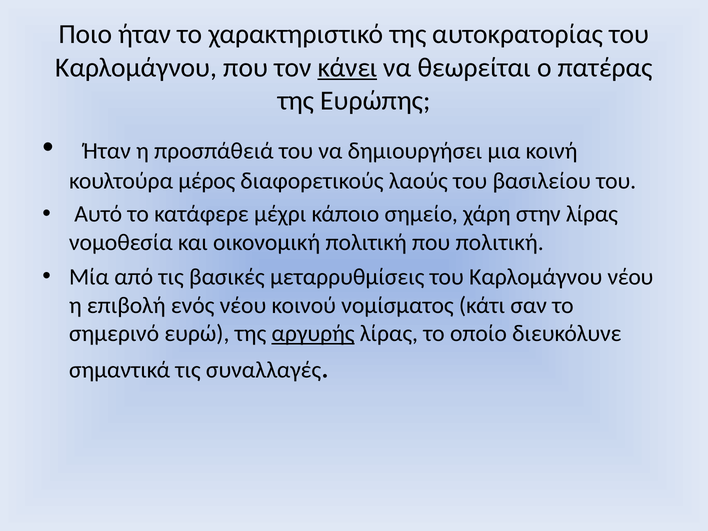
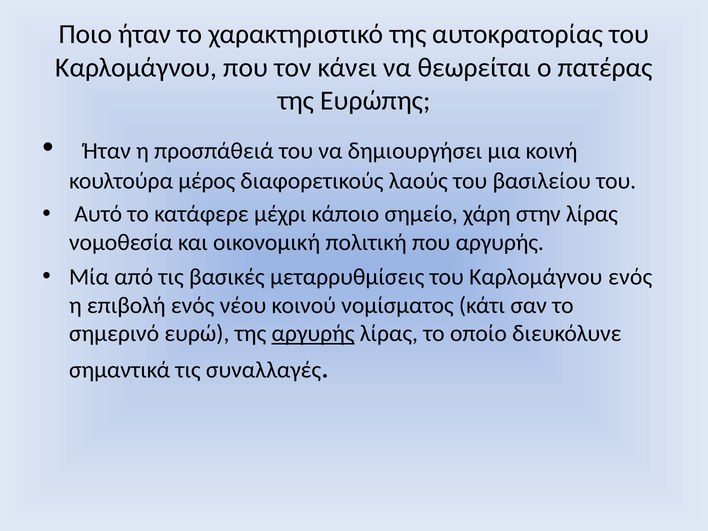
κάνει underline: present -> none
που πολιτική: πολιτική -> αργυρής
Καρλομάγνου νέου: νέου -> ενός
